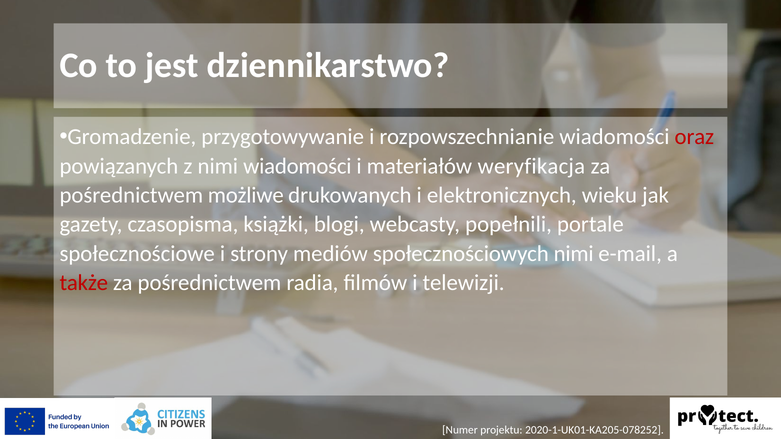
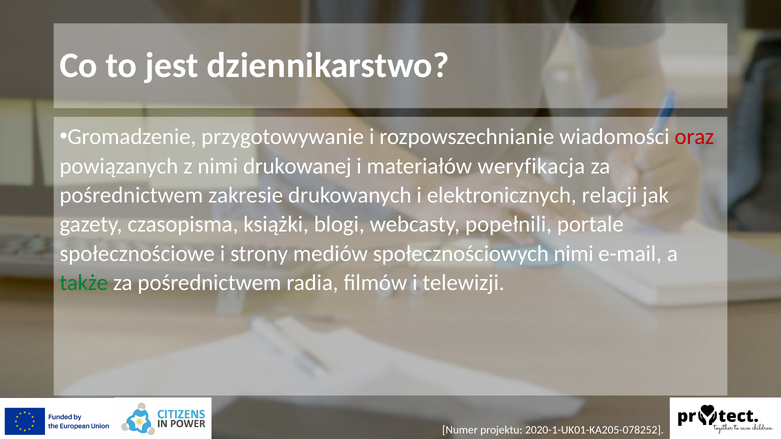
nimi wiadomości: wiadomości -> drukowanej
możliwe: możliwe -> zakresie
wieku: wieku -> relacji
także colour: red -> green
